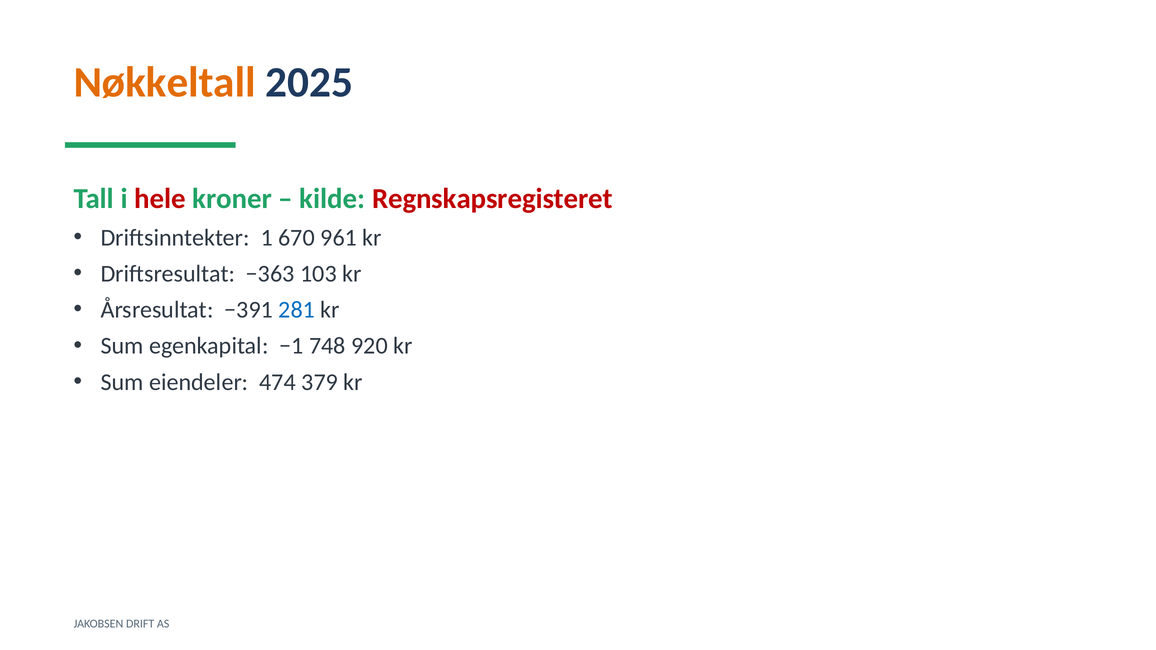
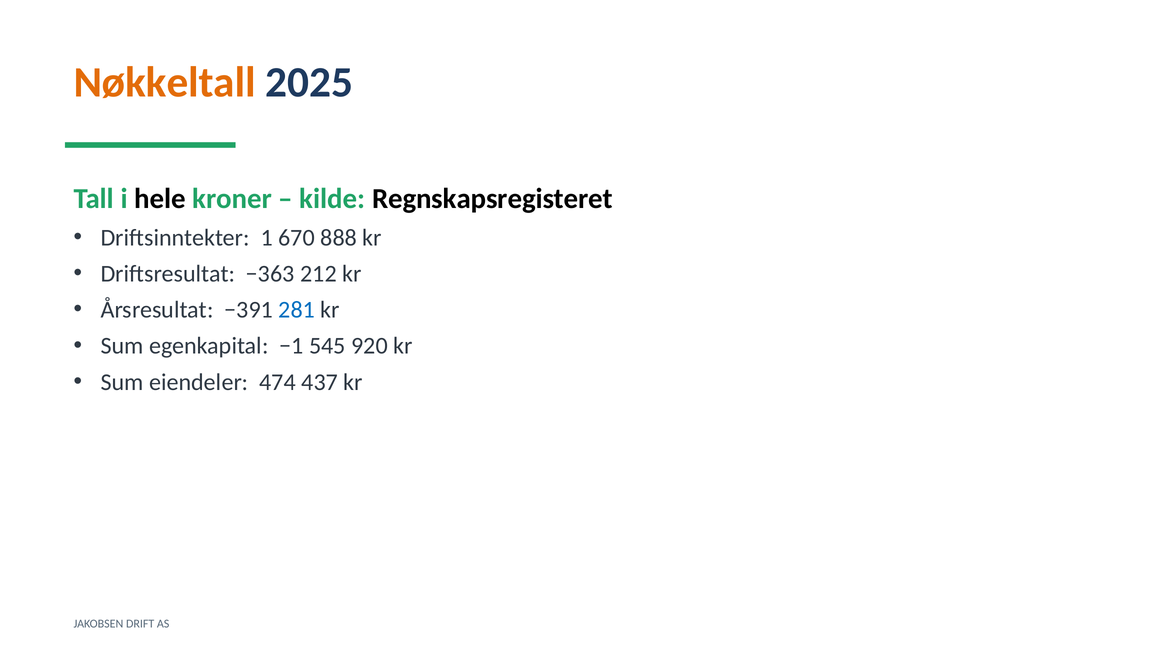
hele colour: red -> black
Regnskapsregisteret colour: red -> black
961: 961 -> 888
103: 103 -> 212
748: 748 -> 545
379: 379 -> 437
